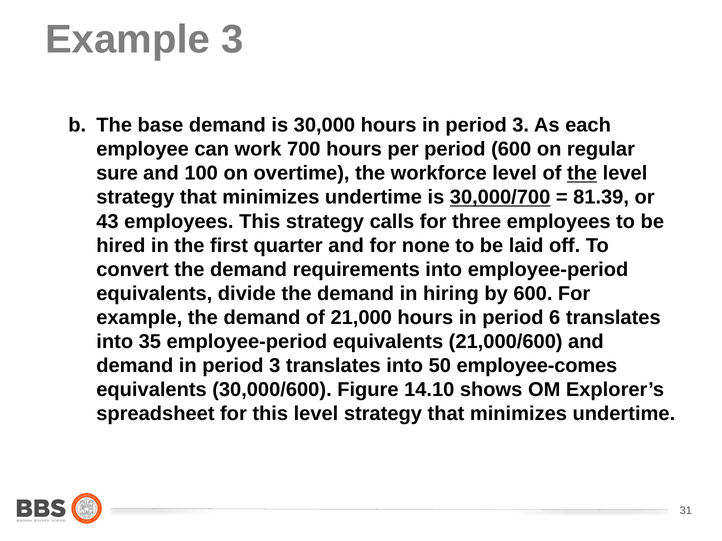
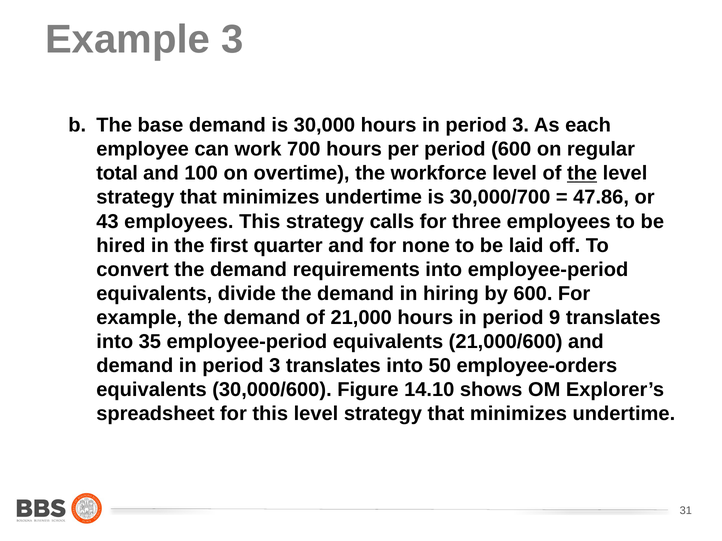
sure: sure -> total
30,000/700 underline: present -> none
81.39: 81.39 -> 47.86
6: 6 -> 9
employee-comes: employee-comes -> employee-orders
